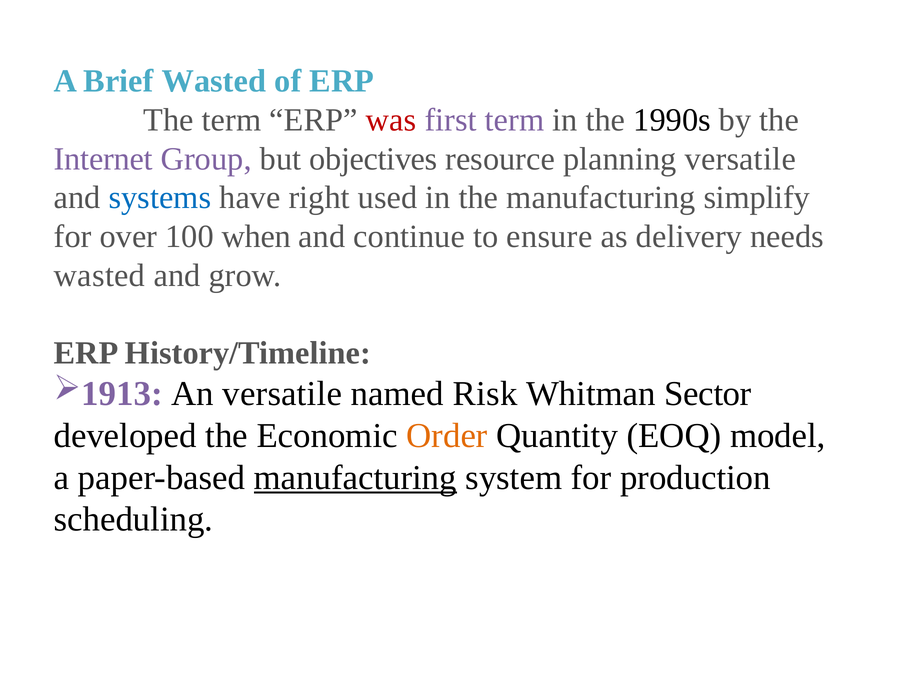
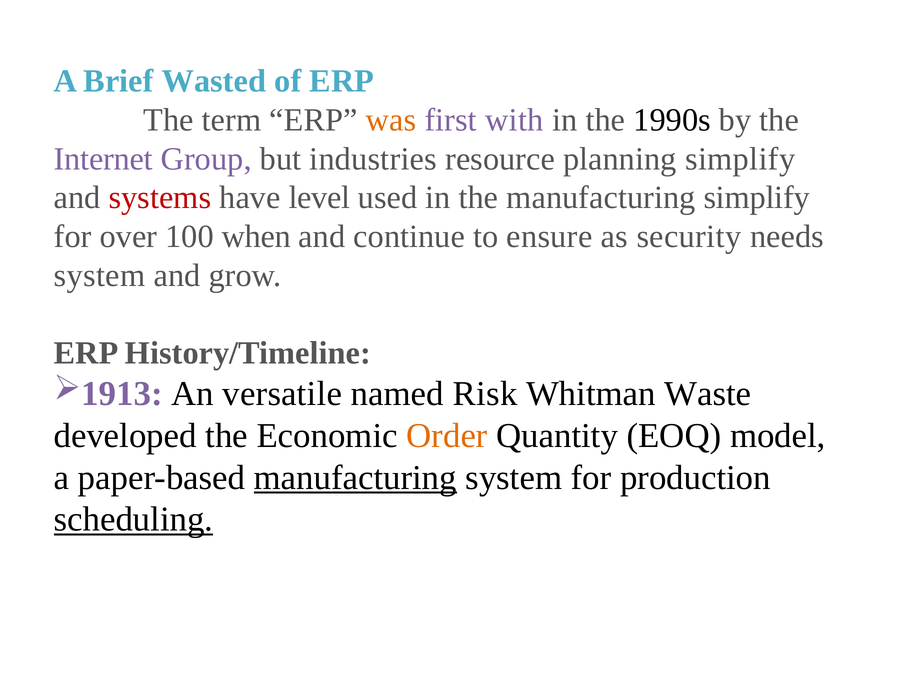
was colour: red -> orange
first term: term -> with
objectives: objectives -> industries
planning versatile: versatile -> simplify
systems colour: blue -> red
right: right -> level
delivery: delivery -> security
wasted at (99, 275): wasted -> system
Sector: Sector -> Waste
scheduling underline: none -> present
